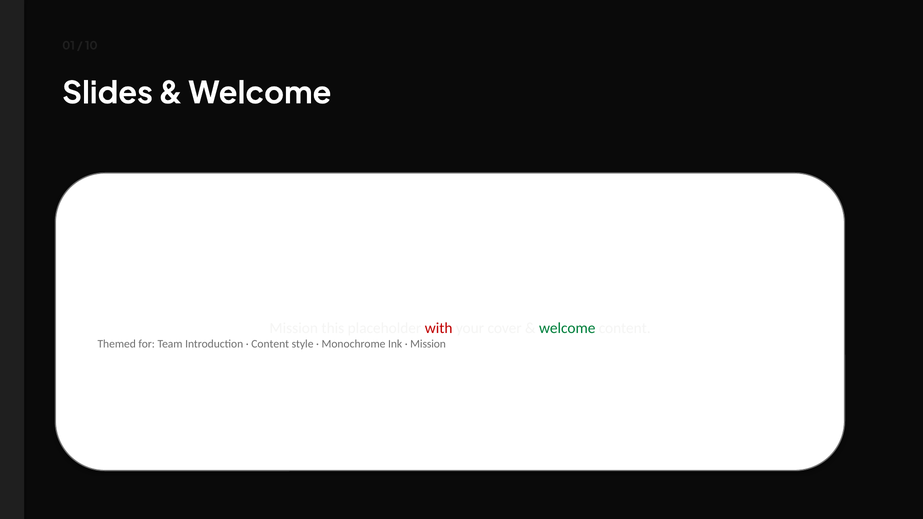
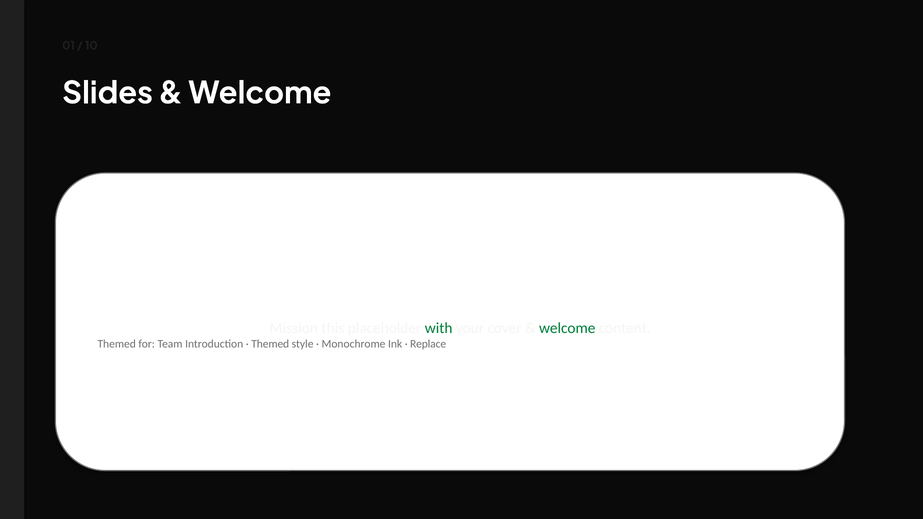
with colour: red -> green
Content at (270, 344): Content -> Themed
Mission at (428, 344): Mission -> Replace
